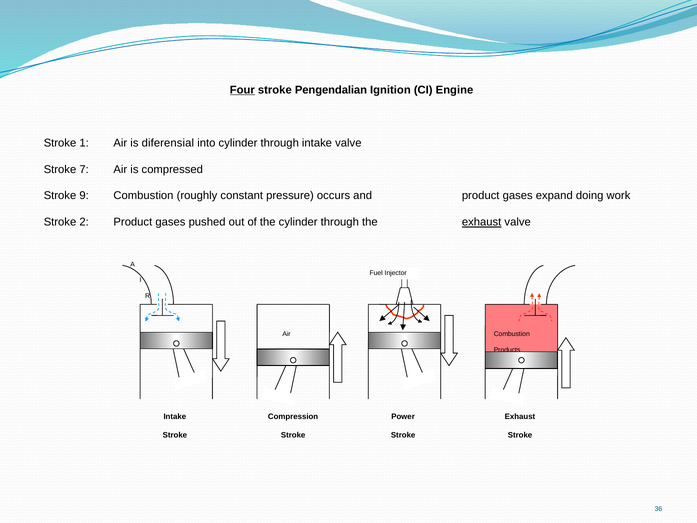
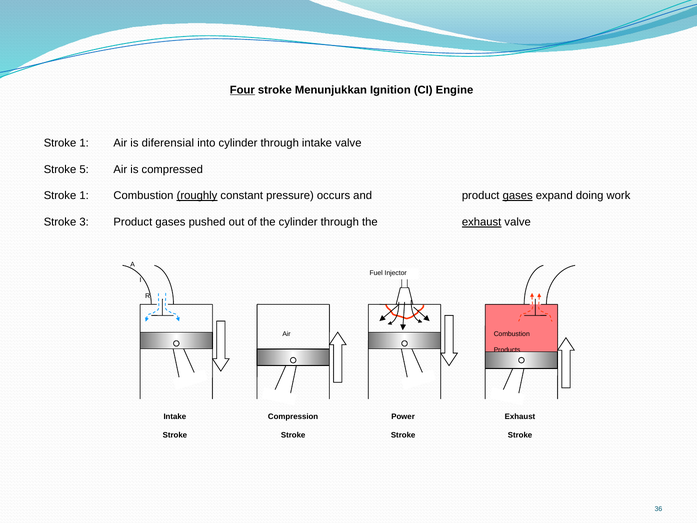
Pengendalian: Pengendalian -> Menunjukkan
7: 7 -> 5
9 at (84, 196): 9 -> 1
roughly underline: none -> present
gases at (518, 196) underline: none -> present
2: 2 -> 3
